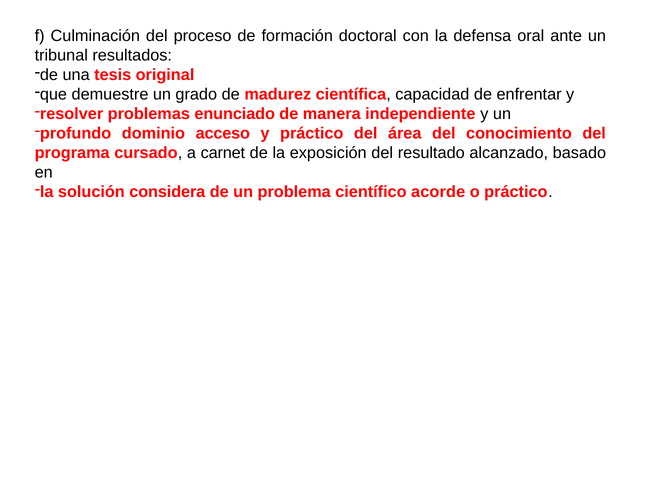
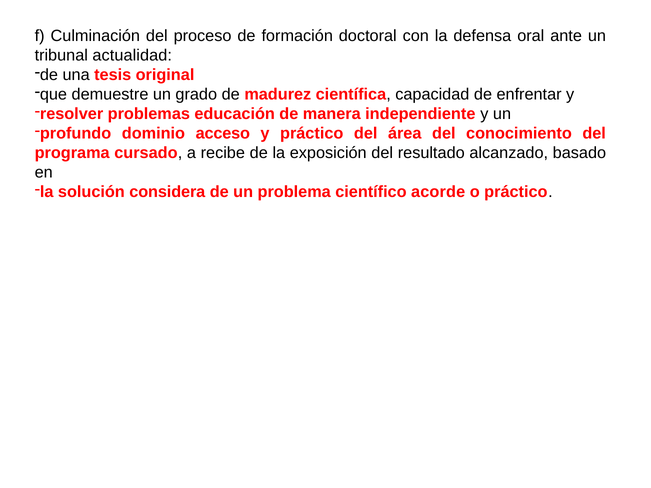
resultados: resultados -> actualidad
enunciado: enunciado -> educación
carnet: carnet -> recibe
